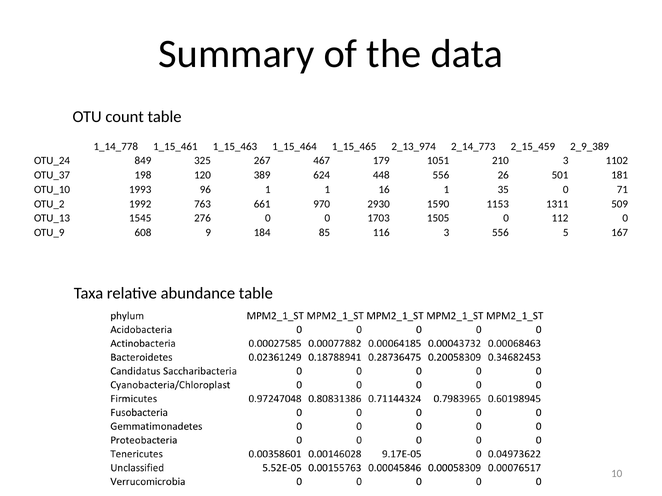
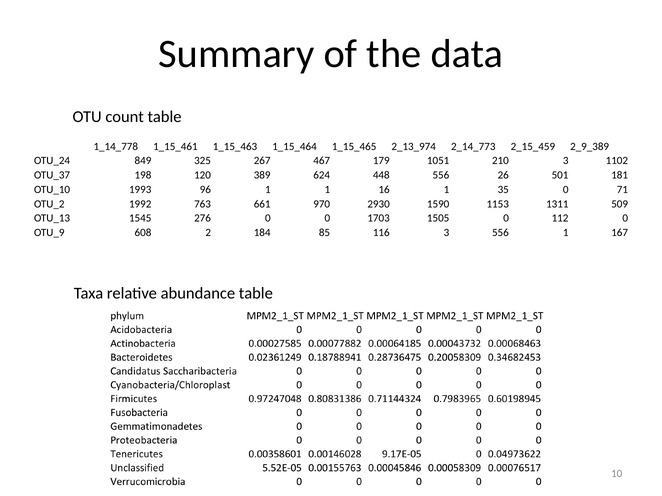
9: 9 -> 2
556 5: 5 -> 1
